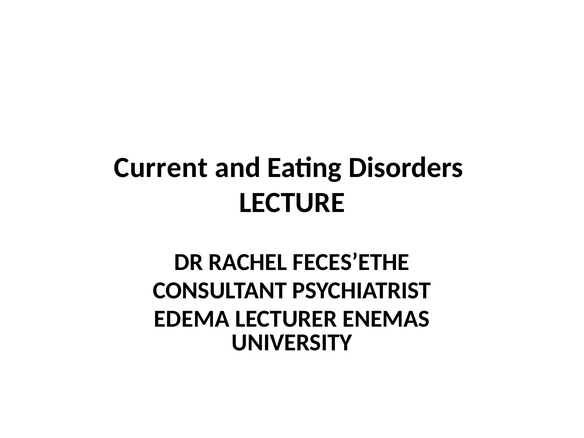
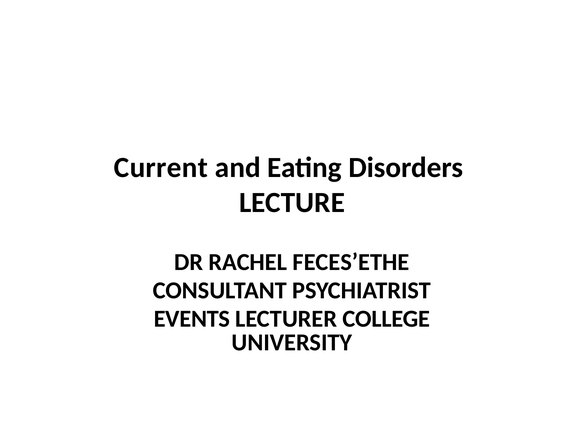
EDEMA: EDEMA -> EVENTS
ENEMAS: ENEMAS -> COLLEGE
